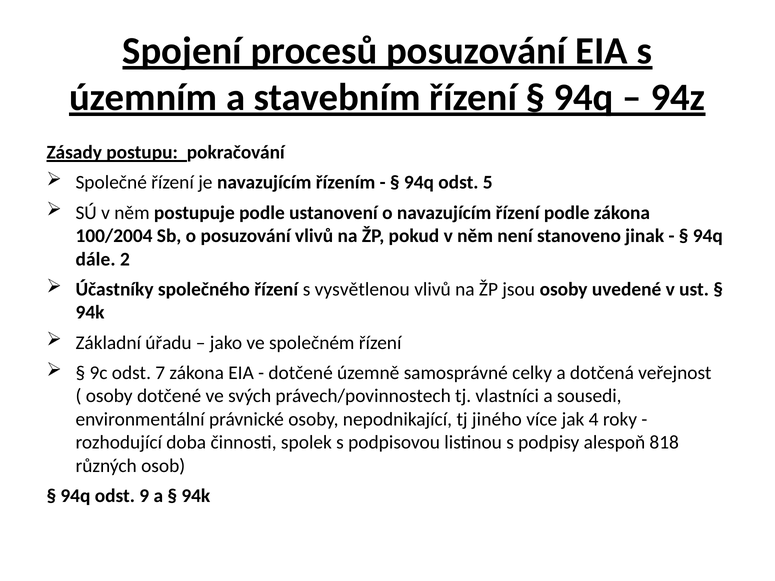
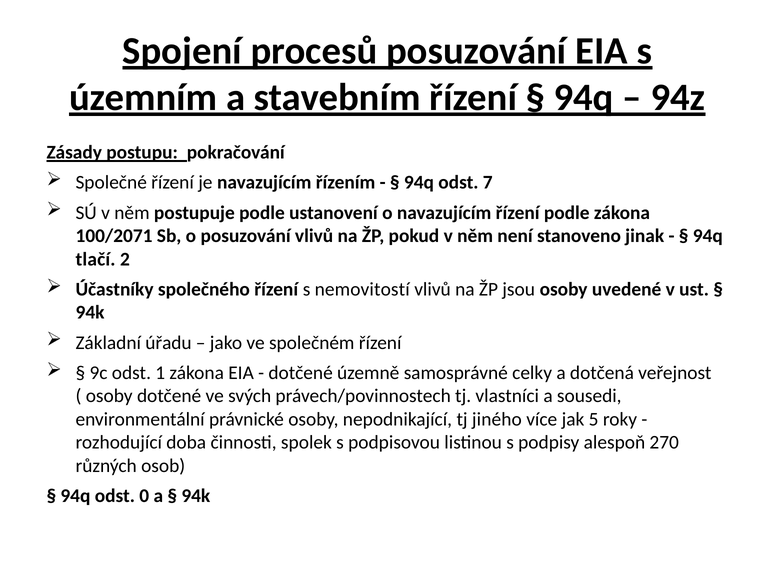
5: 5 -> 7
100/2004: 100/2004 -> 100/2071
dále: dále -> tlačí
vysvětlenou: vysvětlenou -> nemovitostí
7: 7 -> 1
4: 4 -> 5
818: 818 -> 270
9: 9 -> 0
